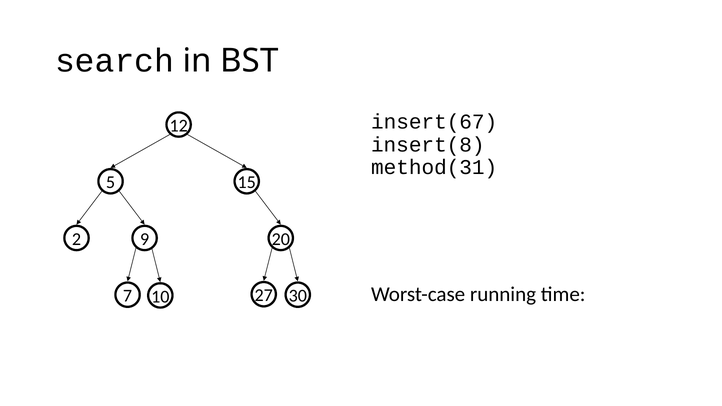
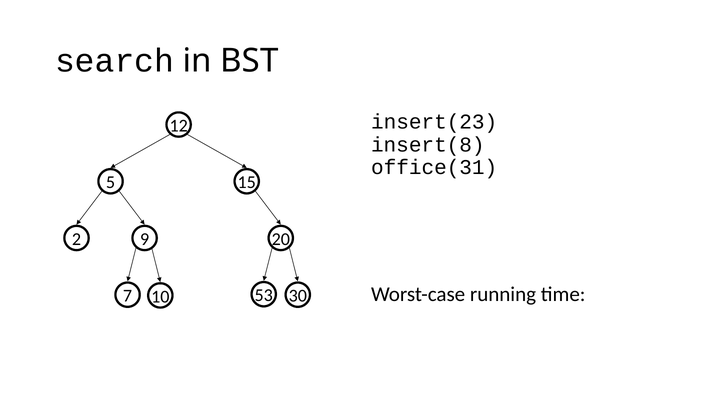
insert(67: insert(67 -> insert(23
method(31: method(31 -> office(31
27: 27 -> 53
